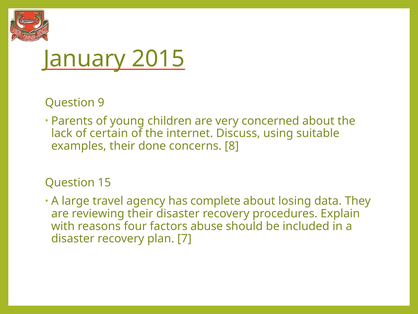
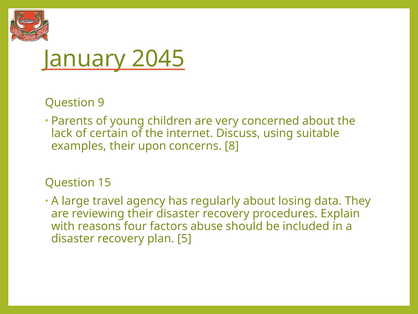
2015: 2015 -> 2045
done: done -> upon
complete: complete -> regularly
7: 7 -> 5
